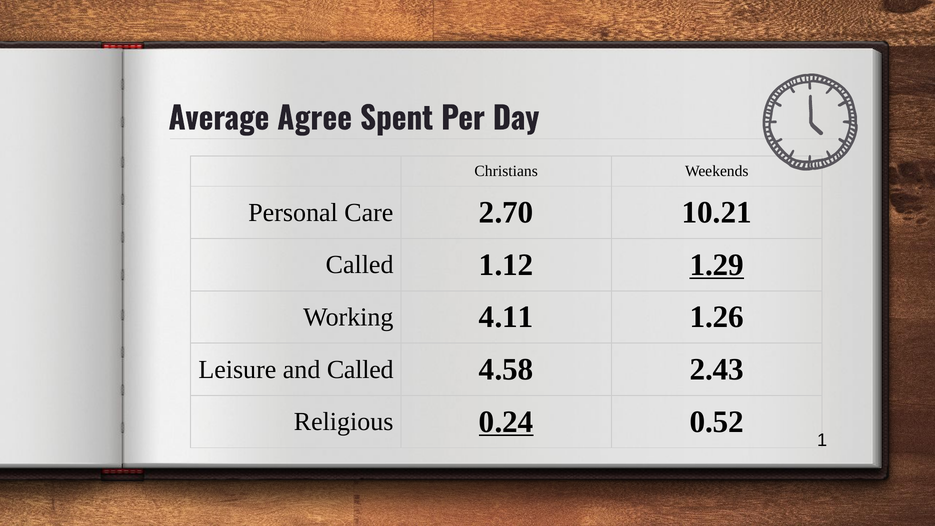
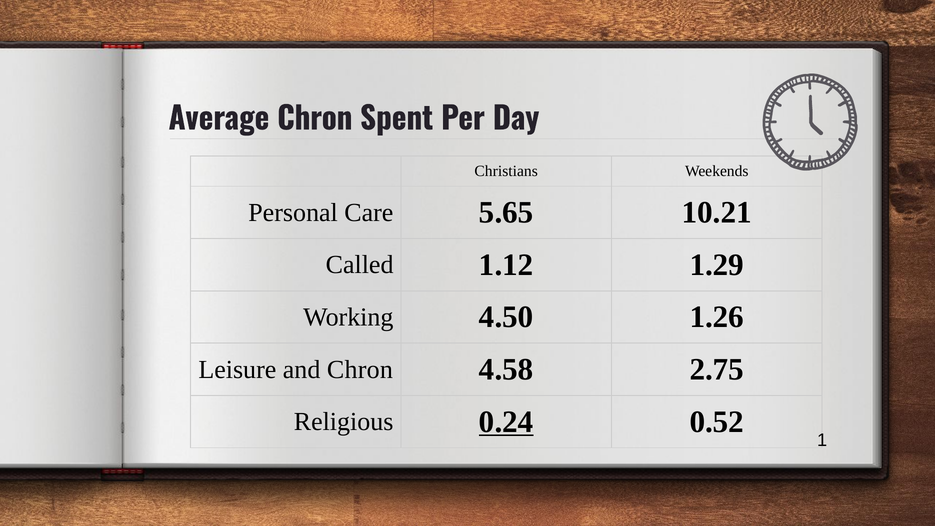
Average Agree: Agree -> Chron
2.70: 2.70 -> 5.65
1.29 underline: present -> none
4.11: 4.11 -> 4.50
and Called: Called -> Chron
2.43: 2.43 -> 2.75
